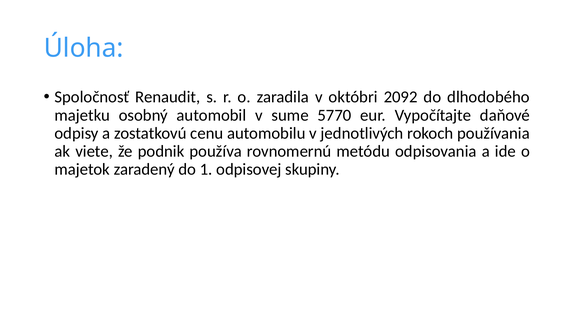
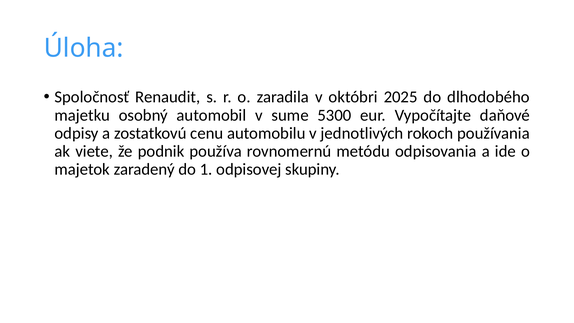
2092: 2092 -> 2025
5770: 5770 -> 5300
